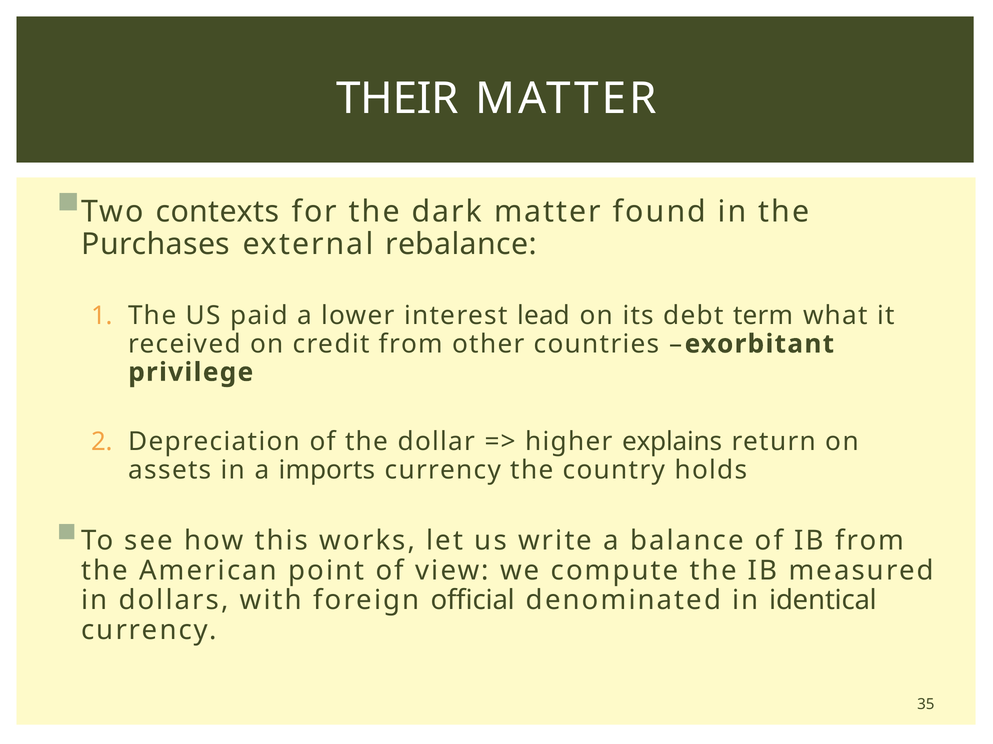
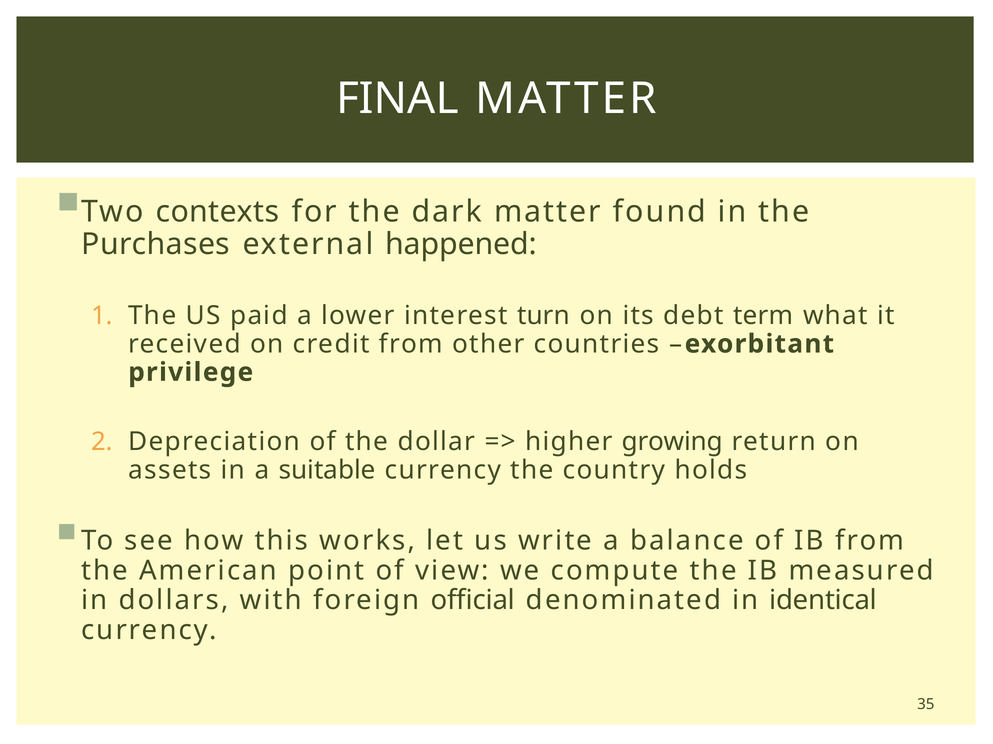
THEIR: THEIR -> FINAL
rebalance: rebalance -> happened
lead: lead -> turn
explains: explains -> growing
imports: imports -> suitable
